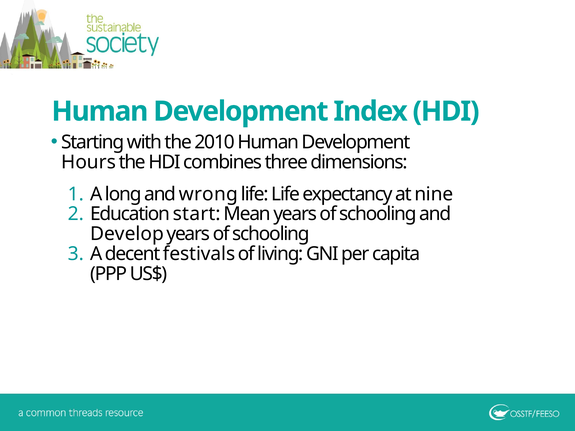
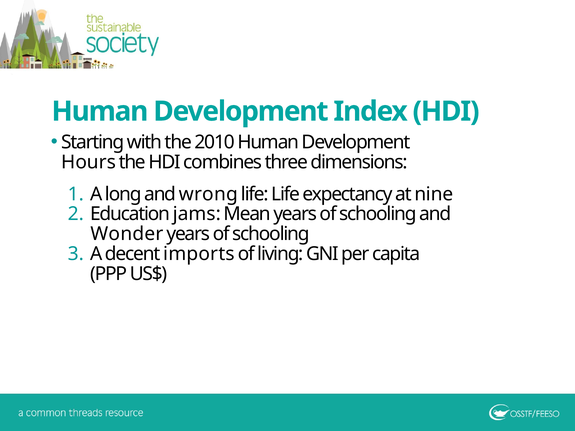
start: start -> jams
Develop: Develop -> Wonder
festivals: festivals -> imports
